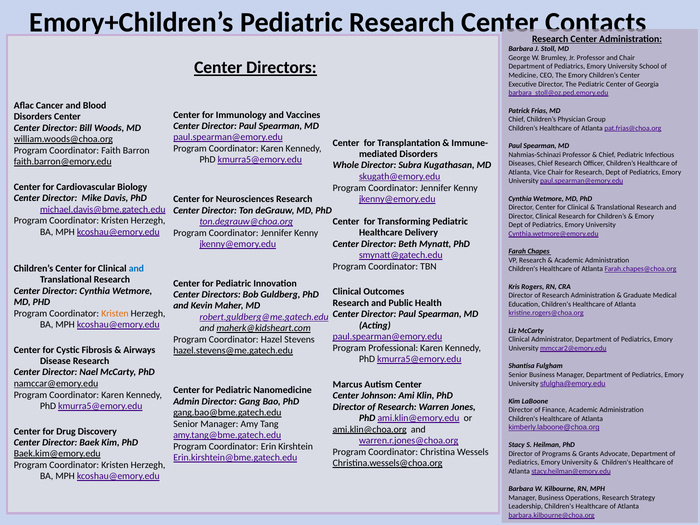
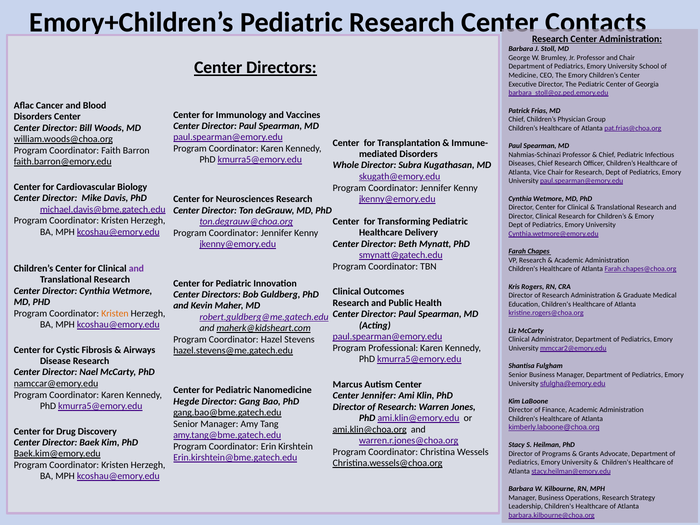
and at (136, 268) colour: blue -> purple
Center Johnson: Johnson -> Jennifer
Admin: Admin -> Hegde
